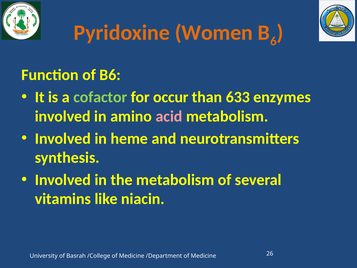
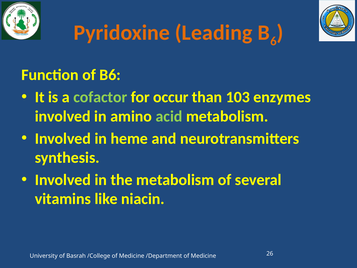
Women: Women -> Leading
633: 633 -> 103
acid colour: pink -> light green
